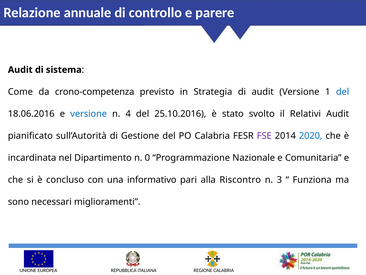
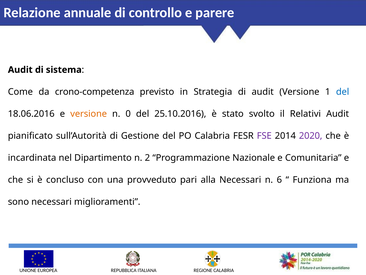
versione at (89, 114) colour: blue -> orange
4: 4 -> 0
2020 colour: blue -> purple
0: 0 -> 2
informativo: informativo -> provveduto
alla Riscontro: Riscontro -> Necessari
3: 3 -> 6
